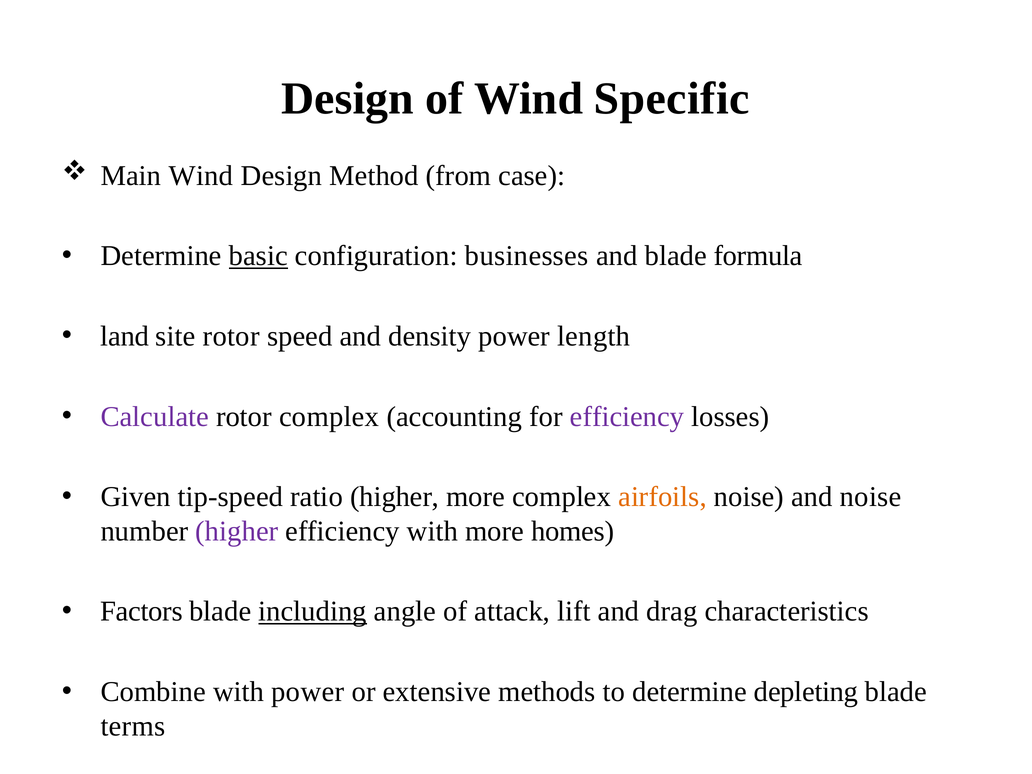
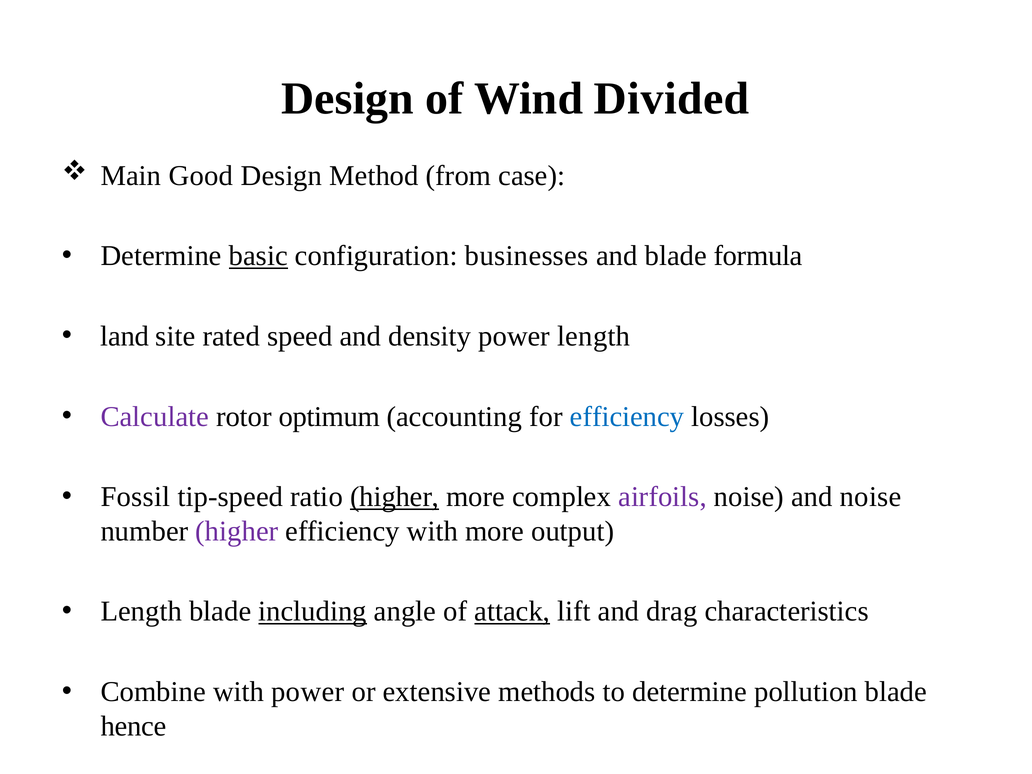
Specific: Specific -> Divided
Main Wind: Wind -> Good
site rotor: rotor -> rated
rotor complex: complex -> optimum
efficiency at (627, 417) colour: purple -> blue
Given: Given -> Fossil
higher at (395, 497) underline: none -> present
airfoils colour: orange -> purple
homes: homes -> output
Factors at (141, 612): Factors -> Length
attack underline: none -> present
depleting: depleting -> pollution
terms: terms -> hence
